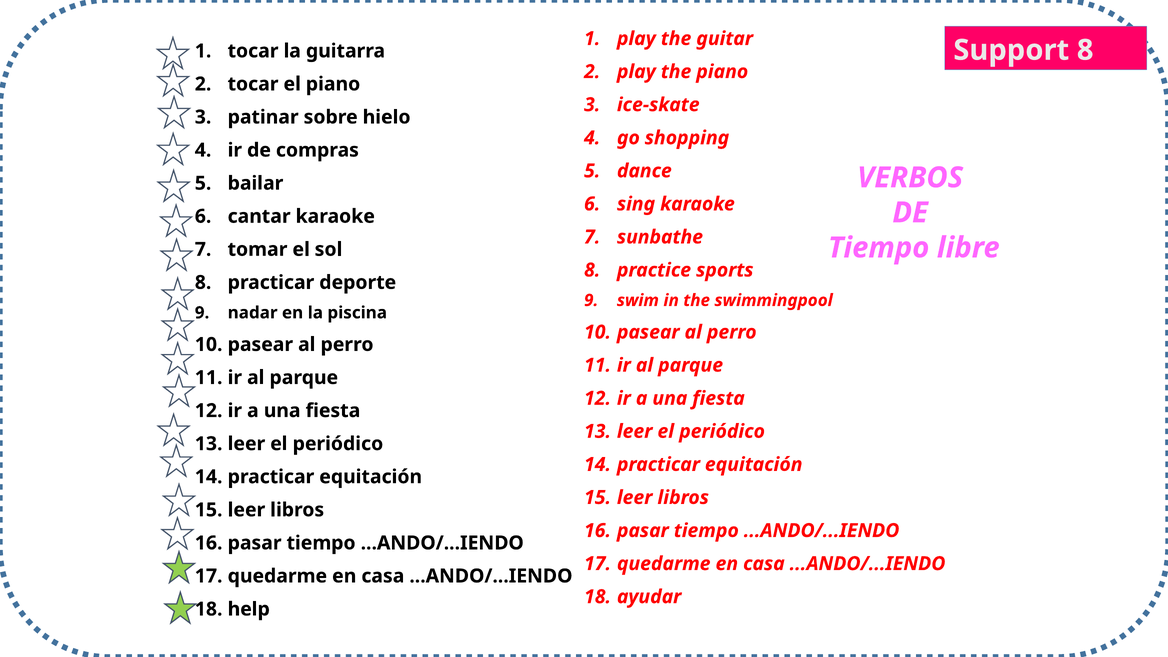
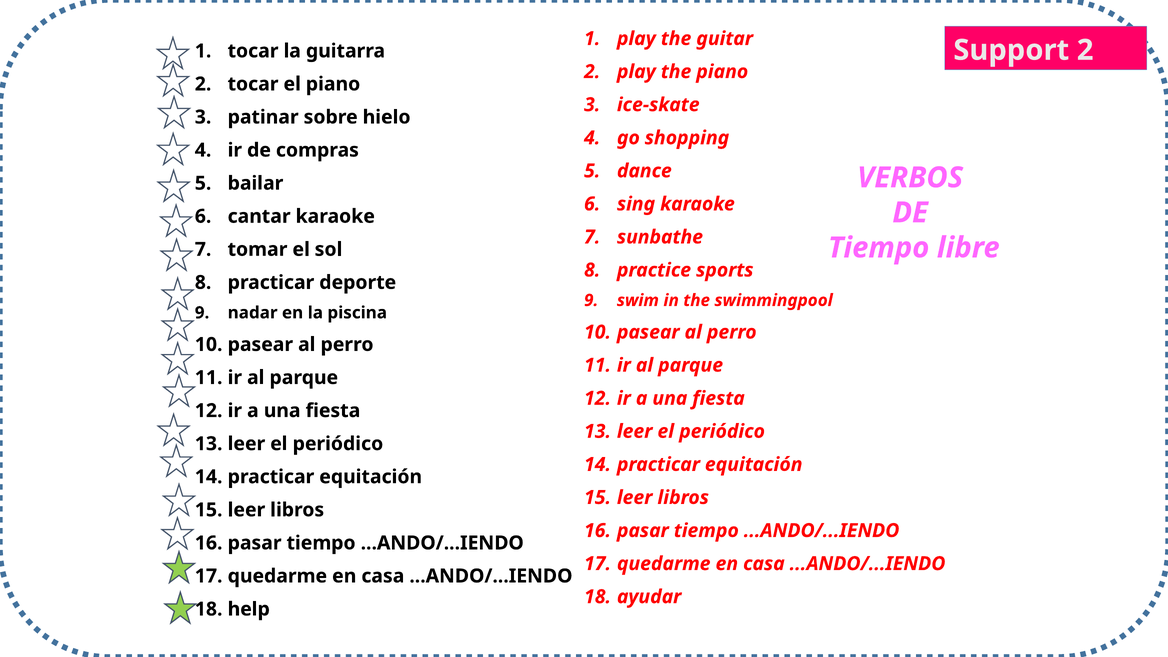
Support 8: 8 -> 2
